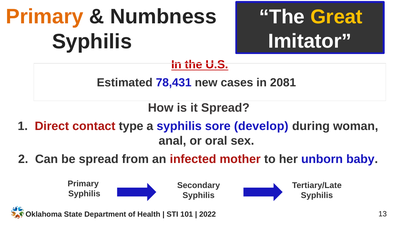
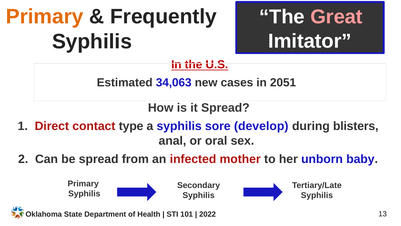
Numbness: Numbness -> Frequently
Great colour: yellow -> pink
78,431: 78,431 -> 34,063
2081: 2081 -> 2051
woman: woman -> blisters
